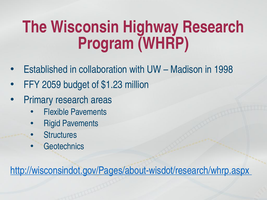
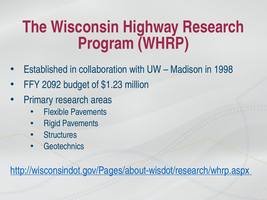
2059: 2059 -> 2092
